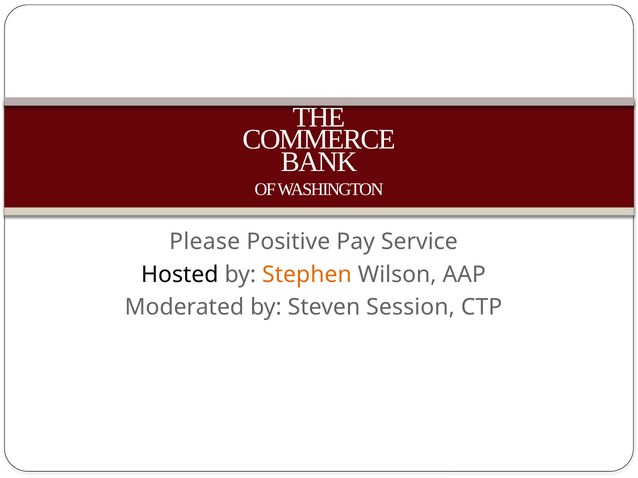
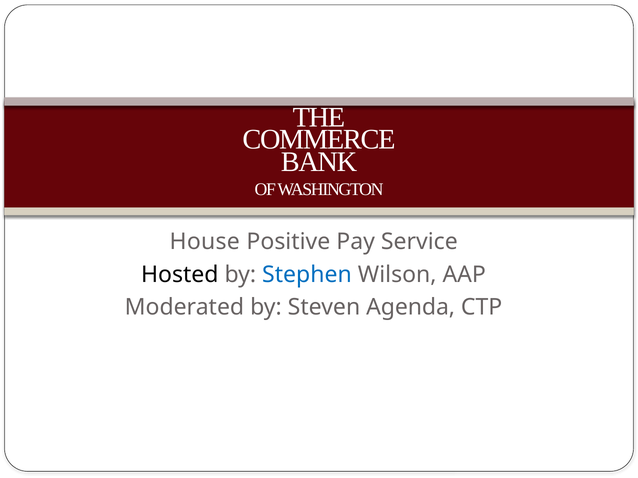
Please: Please -> House
Stephen colour: orange -> blue
Session: Session -> Agenda
